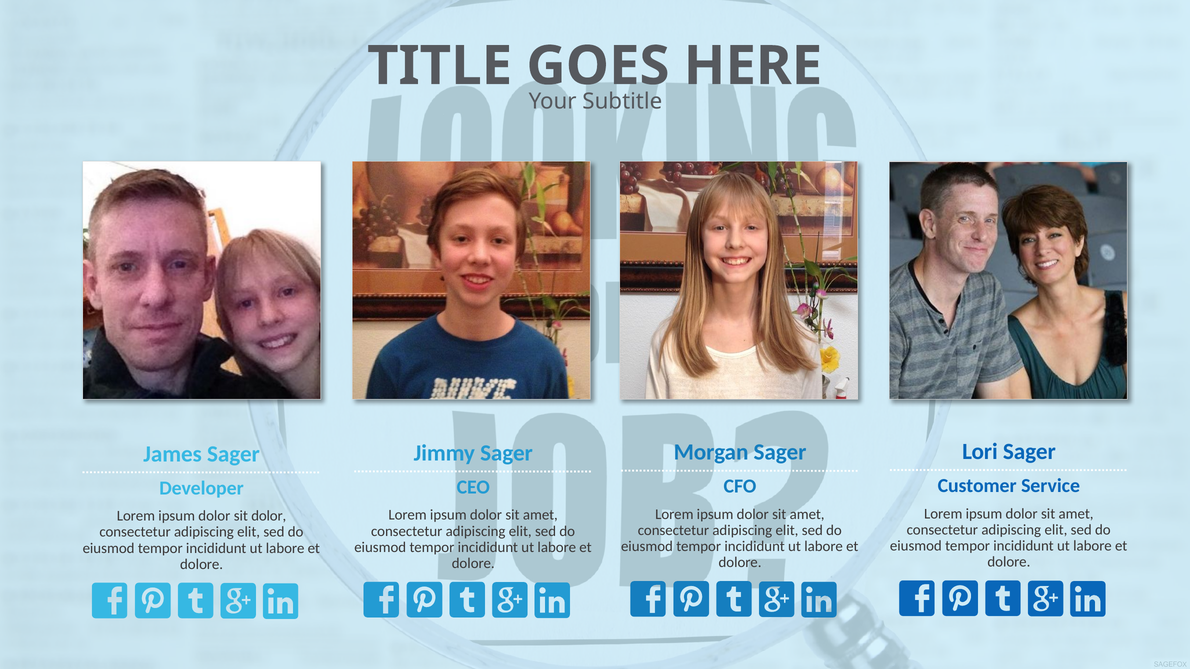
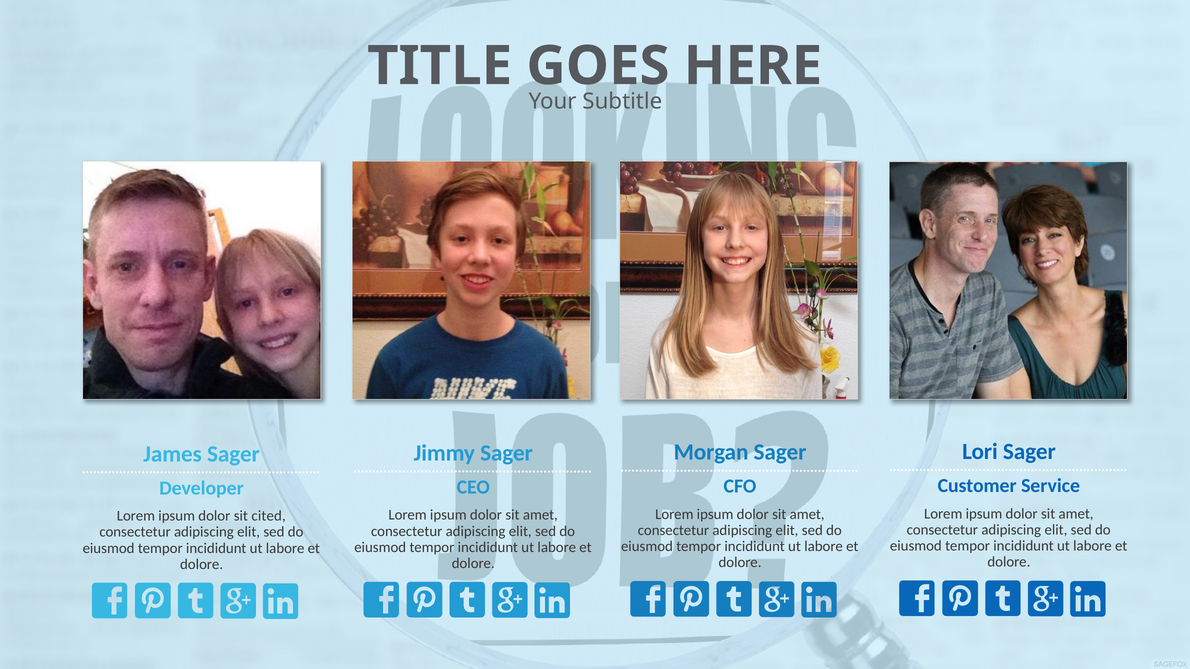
sit dolor: dolor -> cited
